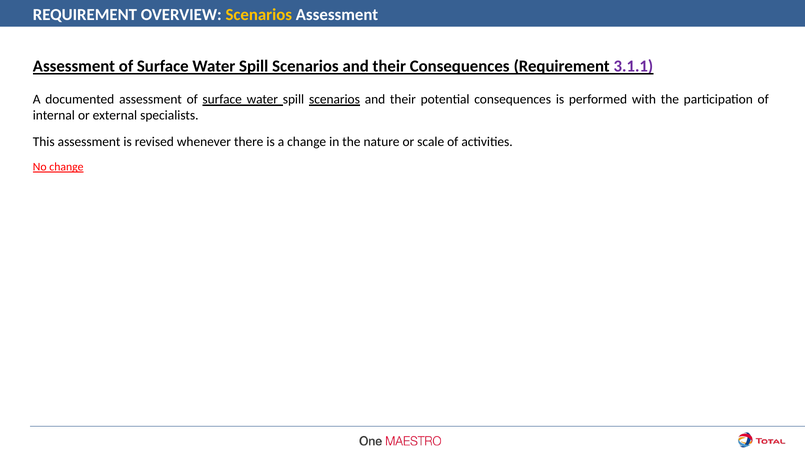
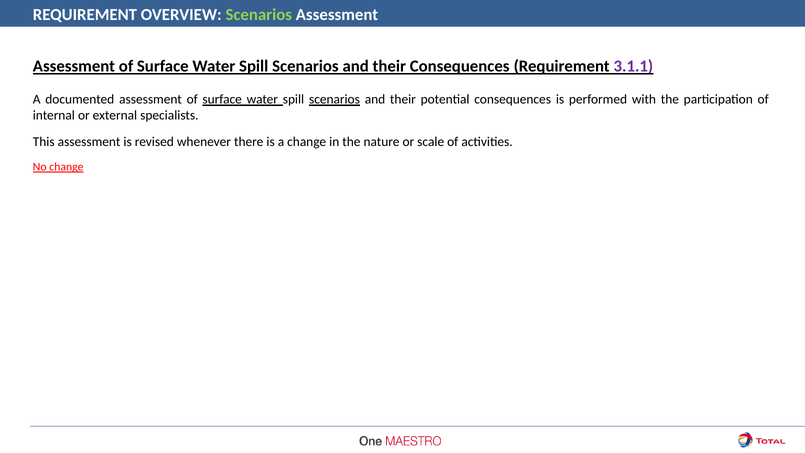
Scenarios at (259, 15) colour: yellow -> light green
